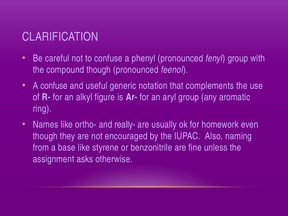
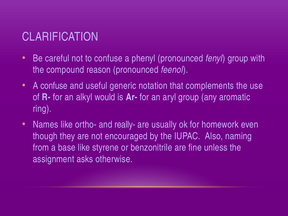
compound though: though -> reason
figure: figure -> would
